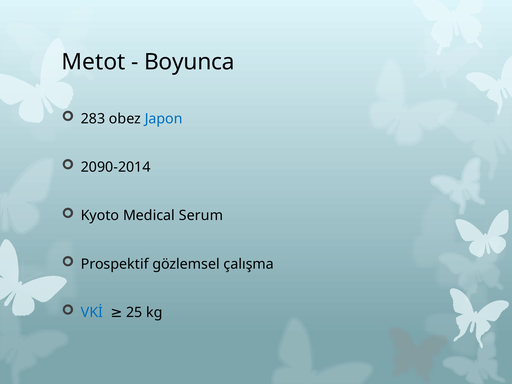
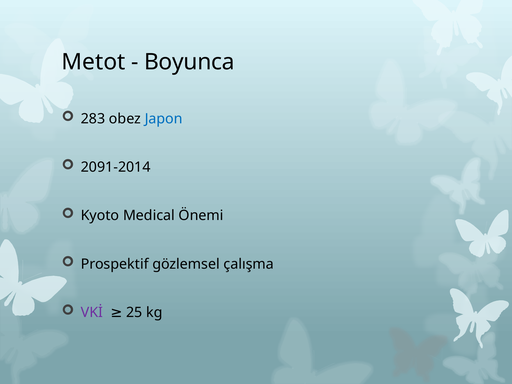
2090-2014: 2090-2014 -> 2091-2014
Serum: Serum -> Önemi
VKİ colour: blue -> purple
